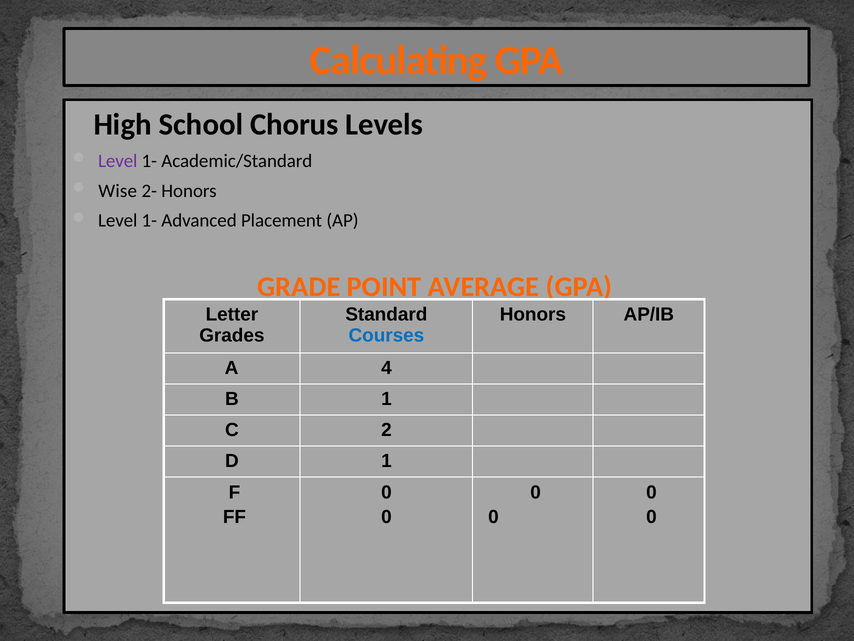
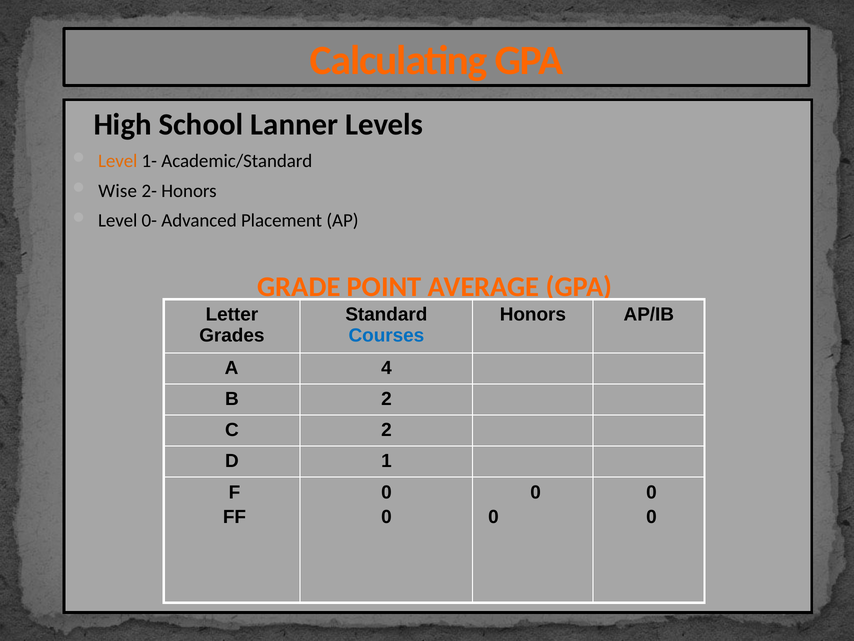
Chorus: Chorus -> Lanner
Level at (118, 161) colour: purple -> orange
1- at (149, 220): 1- -> 0-
B 1: 1 -> 2
